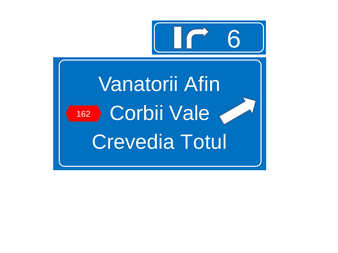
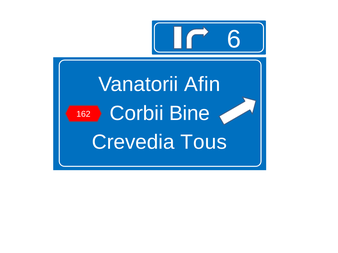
Vale: Vale -> Bine
Totul: Totul -> Tous
